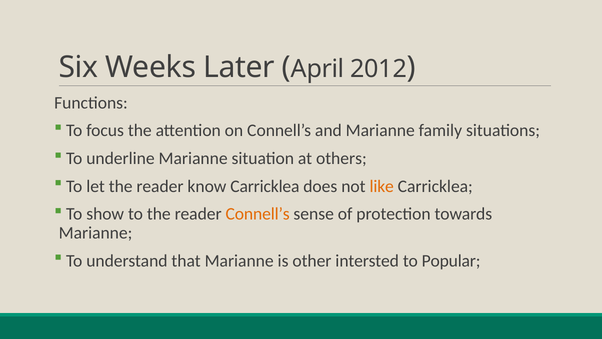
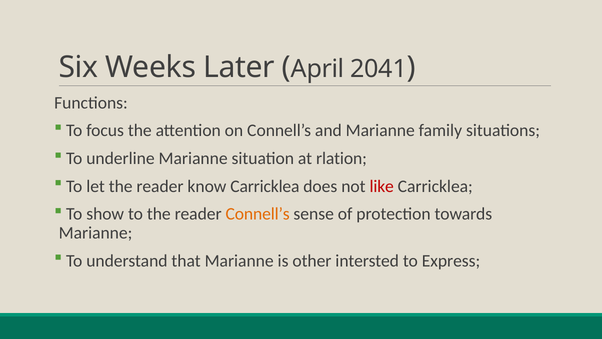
2012: 2012 -> 2041
others: others -> rlation
like colour: orange -> red
Popular: Popular -> Express
